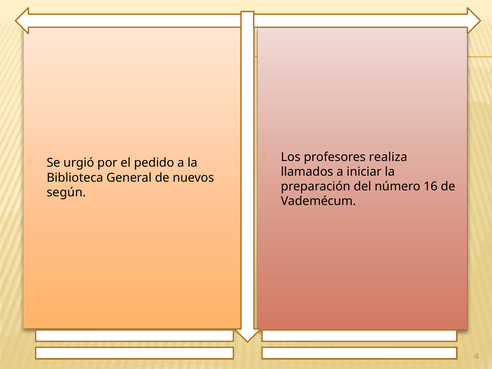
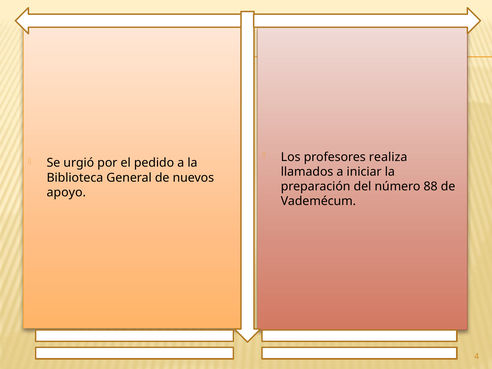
16: 16 -> 88
según: según -> apoyo
